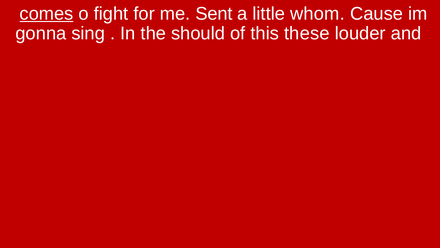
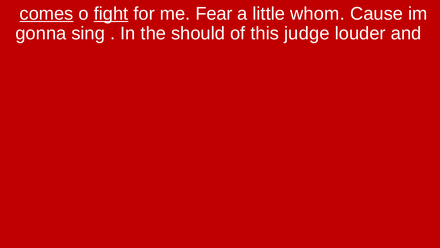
fight underline: none -> present
Sent: Sent -> Fear
these: these -> judge
